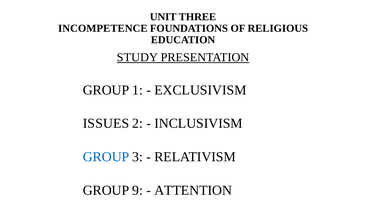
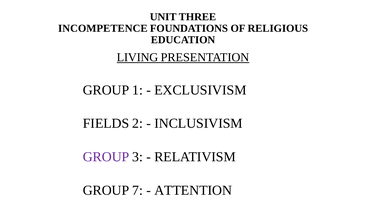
STUDY: STUDY -> LIVING
ISSUES: ISSUES -> FIELDS
GROUP at (106, 157) colour: blue -> purple
9: 9 -> 7
